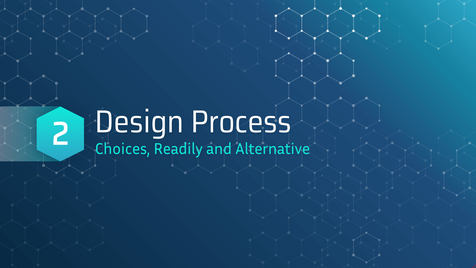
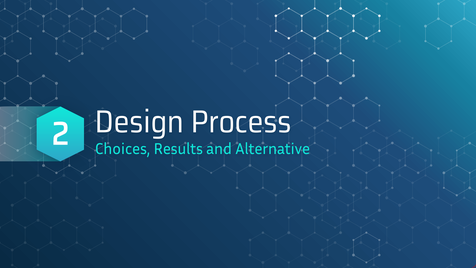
Readily: Readily -> Results
